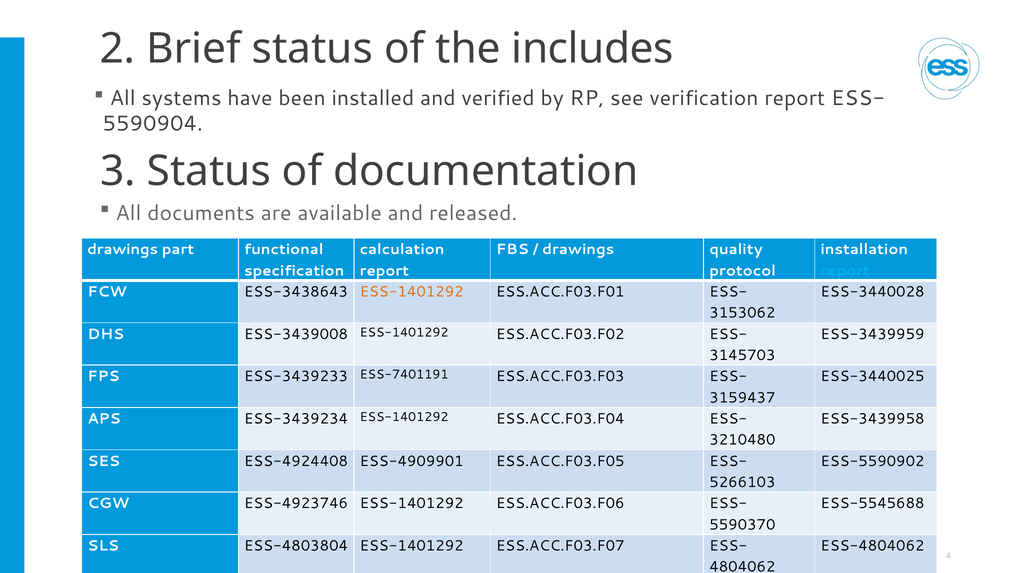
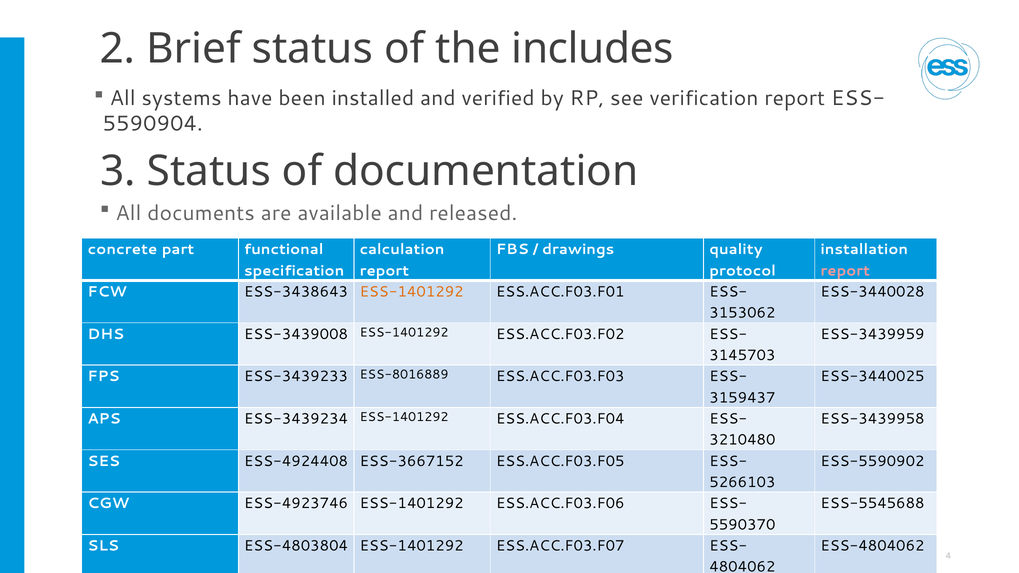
drawings at (123, 250): drawings -> concrete
report at (845, 271) colour: light blue -> pink
ESS-7401191: ESS-7401191 -> ESS-8016889
ESS-4909901: ESS-4909901 -> ESS-3667152
